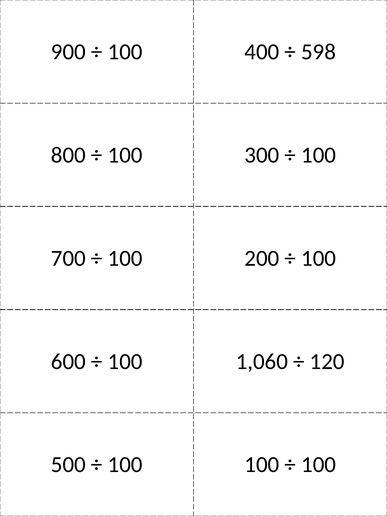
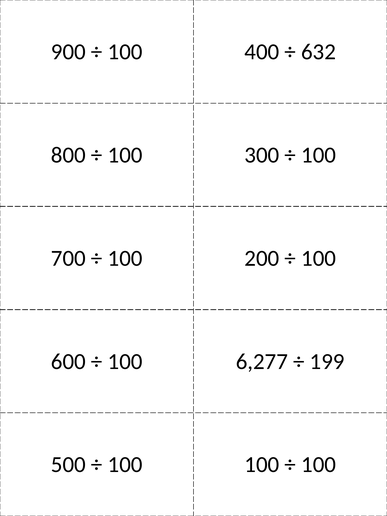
598: 598 -> 632
1,060: 1,060 -> 6,277
120: 120 -> 199
